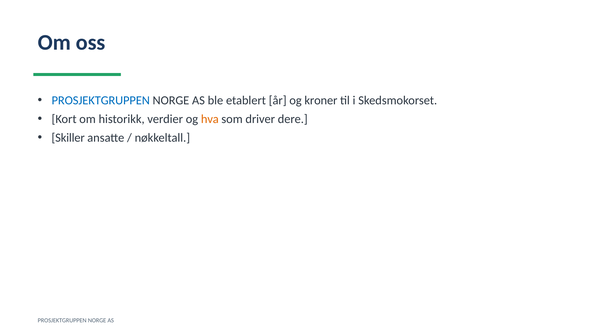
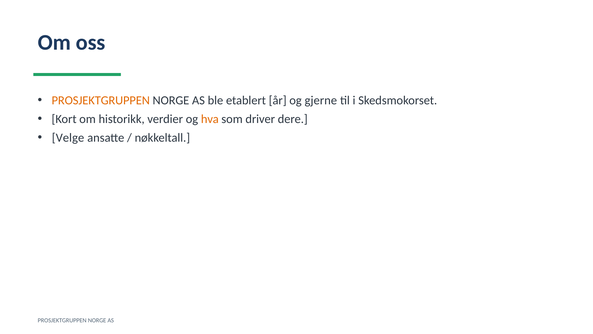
PROSJEKTGRUPPEN at (101, 100) colour: blue -> orange
kroner: kroner -> gjerne
Skiller: Skiller -> Velge
